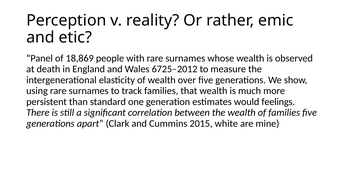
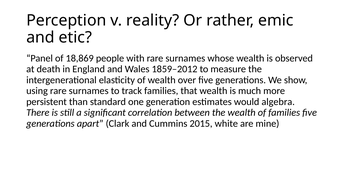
6725–2012: 6725–2012 -> 1859–2012
feelings: feelings -> algebra
